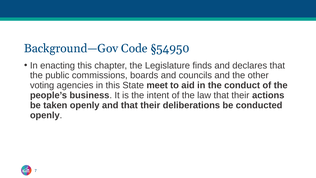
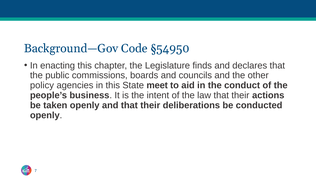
voting: voting -> policy
